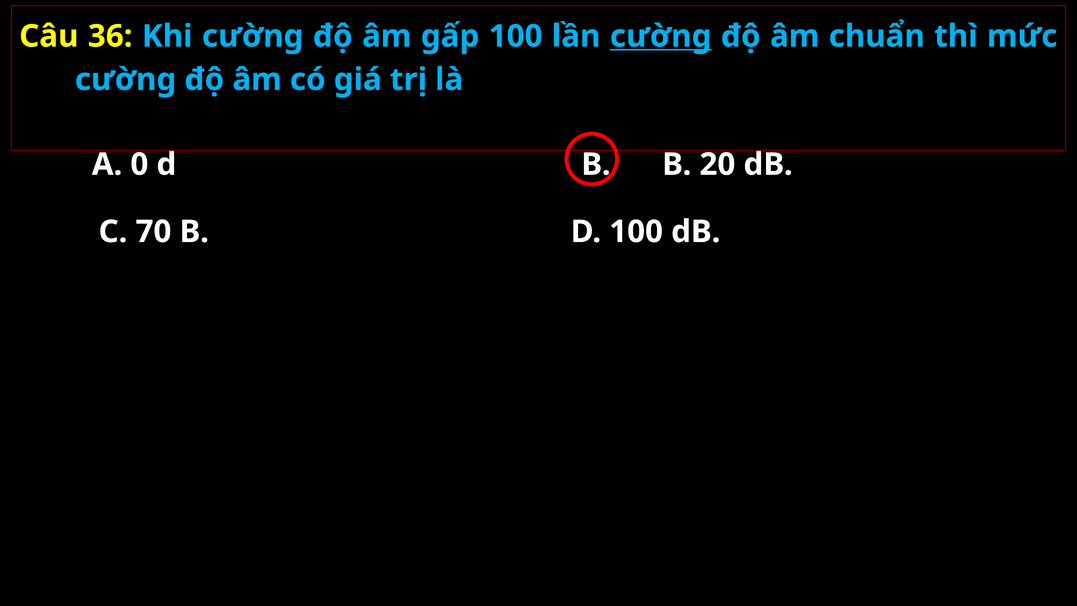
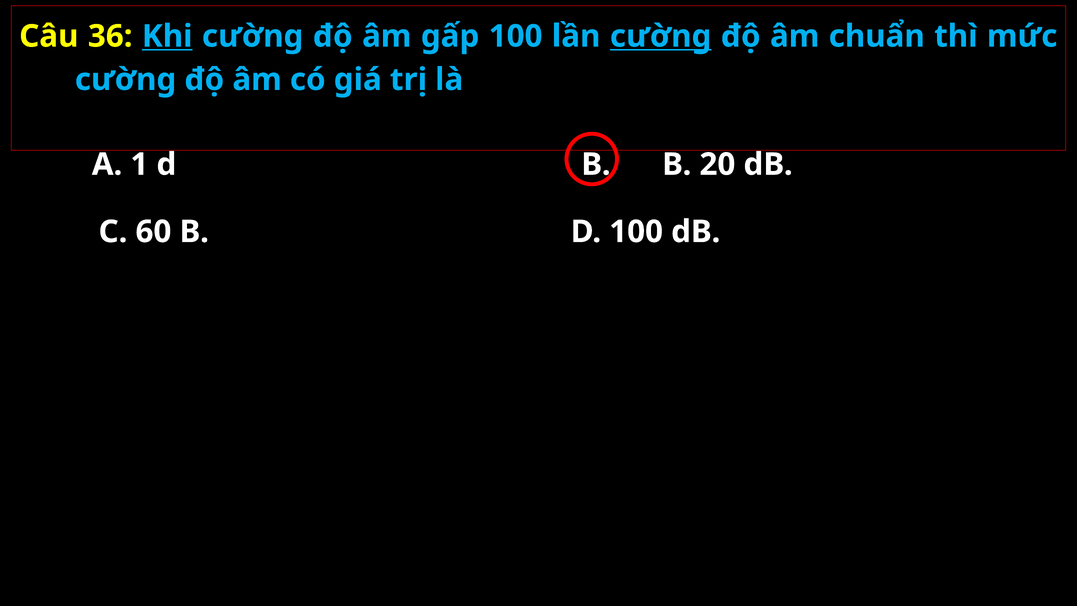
Khi underline: none -> present
0: 0 -> 1
70: 70 -> 60
